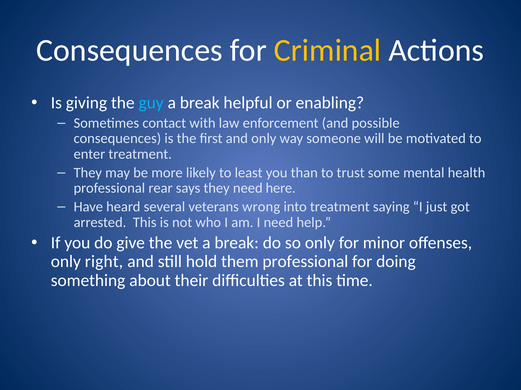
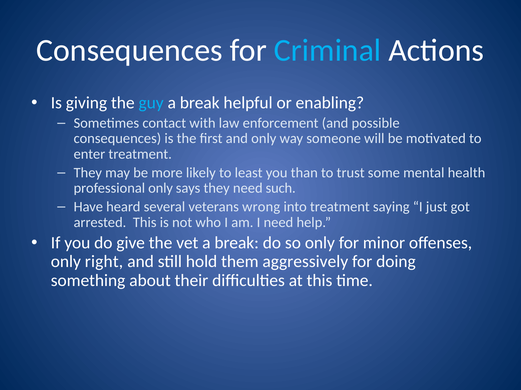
Criminal colour: yellow -> light blue
professional rear: rear -> only
here: here -> such
them professional: professional -> aggressively
